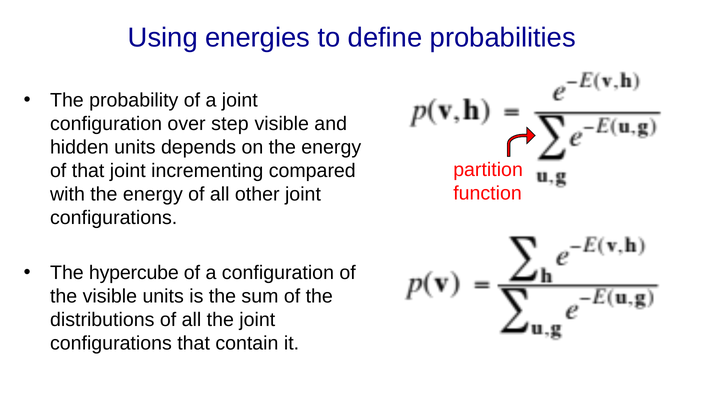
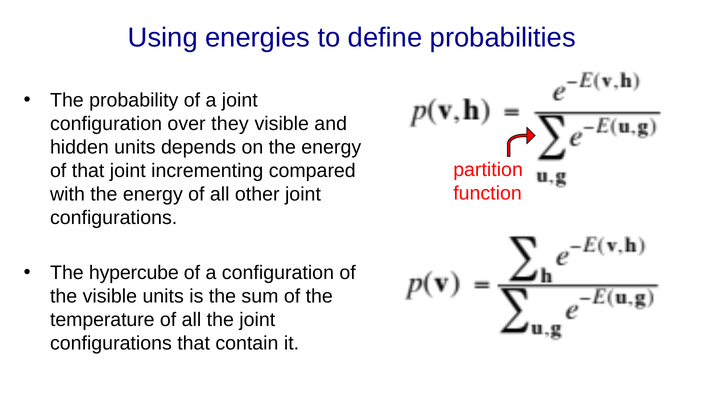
step: step -> they
distributions: distributions -> temperature
